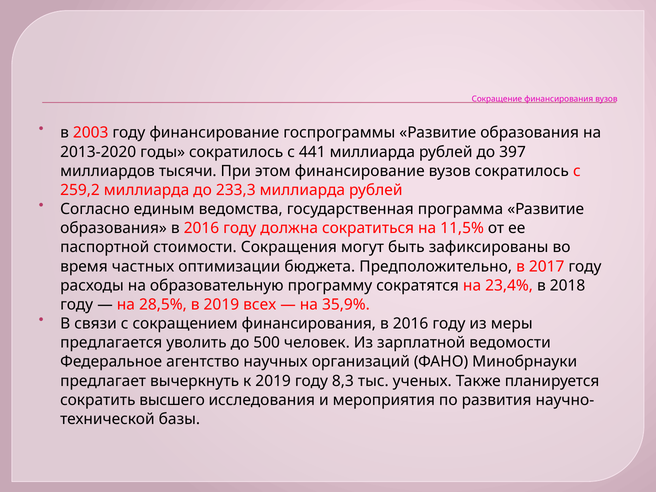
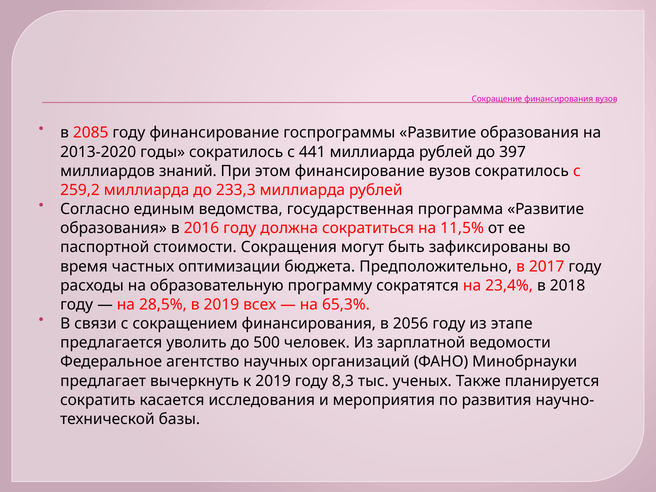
2003: 2003 -> 2085
тысячи: тысячи -> знаний
35,9%: 35,9% -> 65,3%
финансирования в 2016: 2016 -> 2056
меры: меры -> этапе
высшего: высшего -> касается
